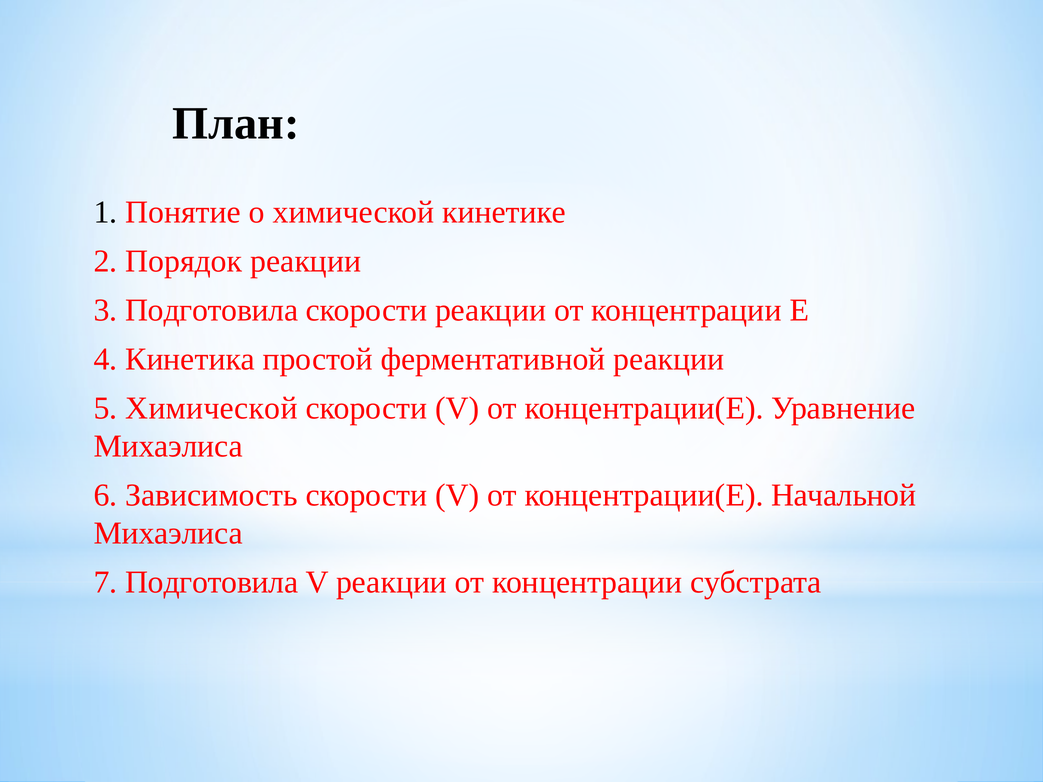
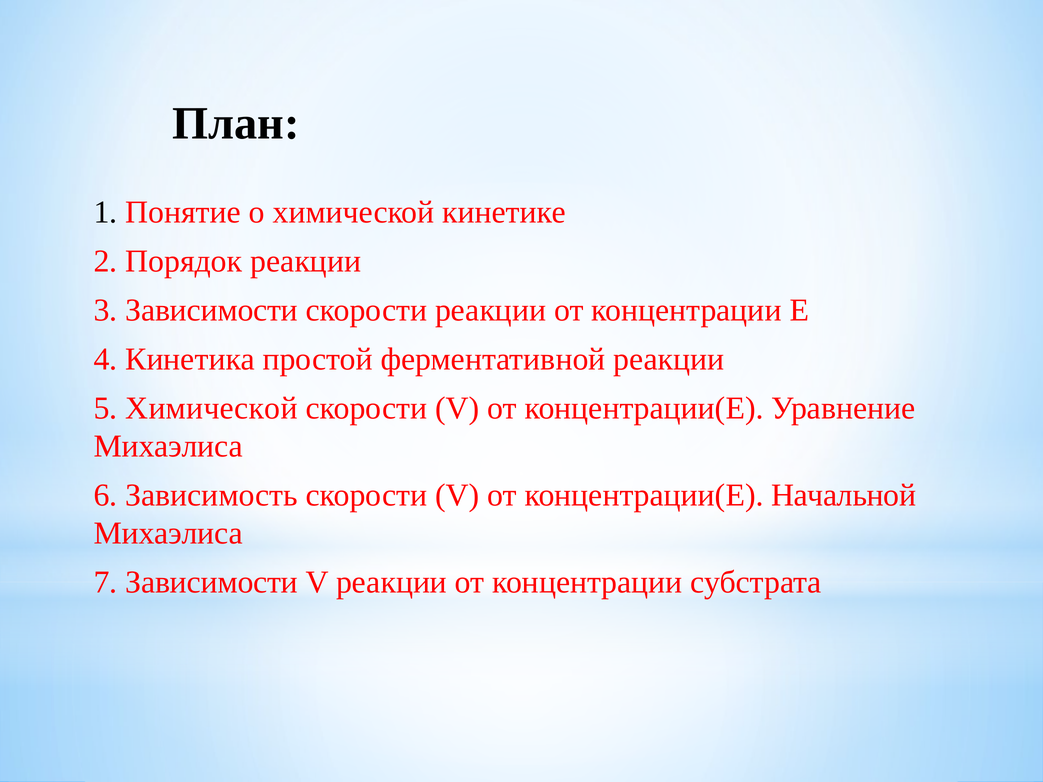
3 Подготовила: Подготовила -> Зависимости
7 Подготовила: Подготовила -> Зависимости
